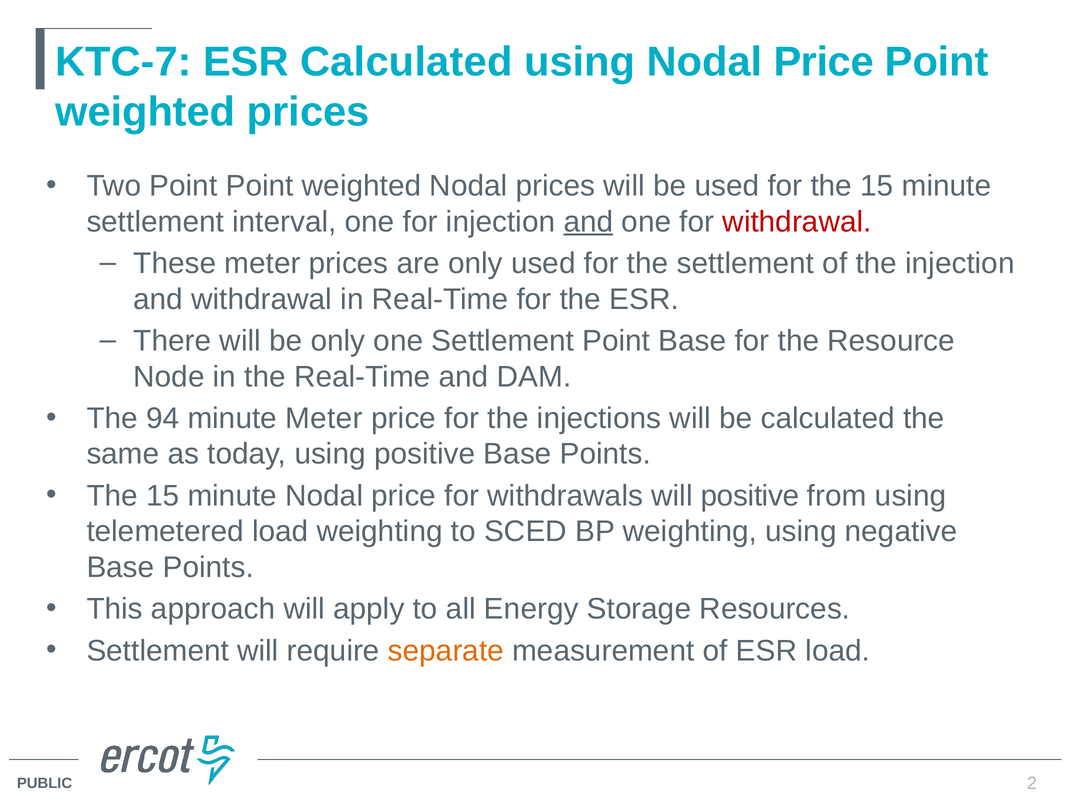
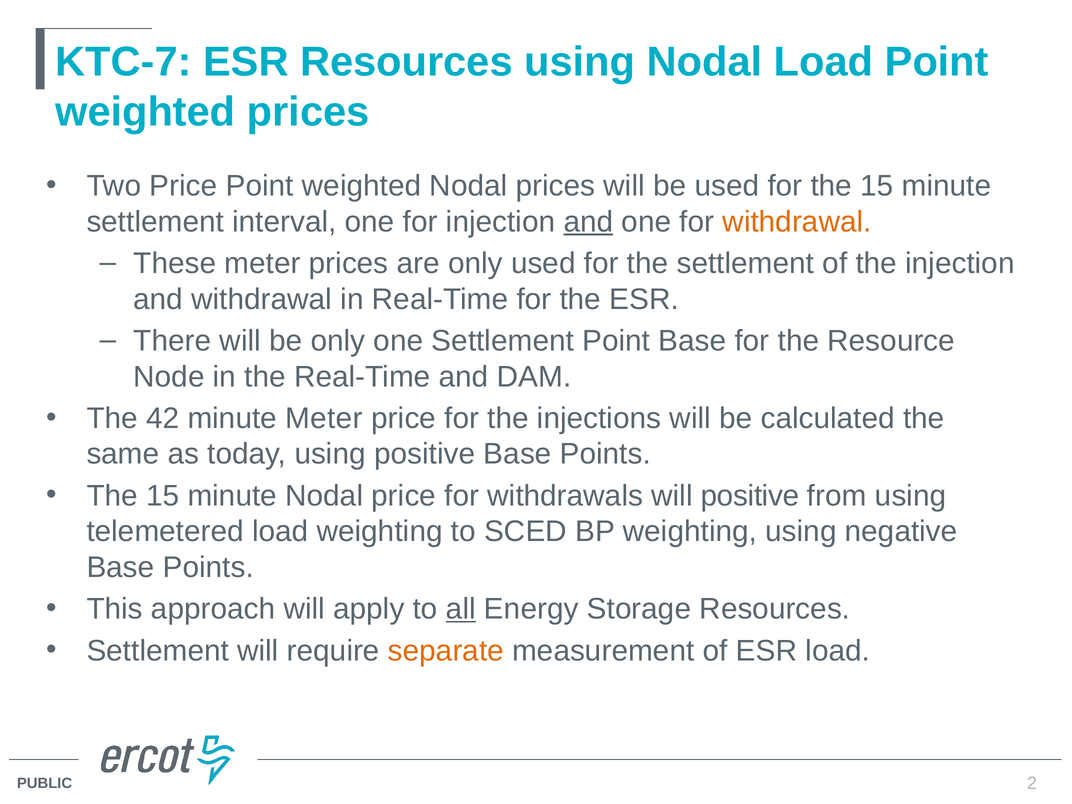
ESR Calculated: Calculated -> Resources
using Nodal Price: Price -> Load
Two Point: Point -> Price
withdrawal at (797, 222) colour: red -> orange
94: 94 -> 42
all underline: none -> present
